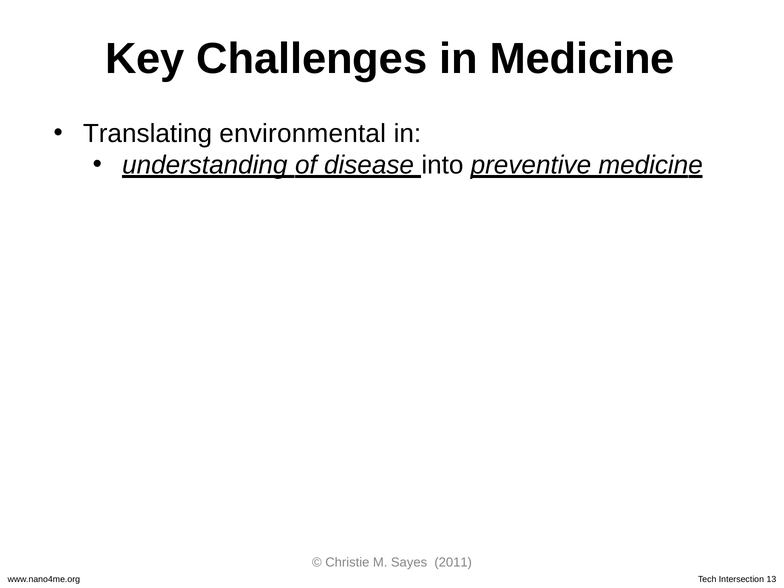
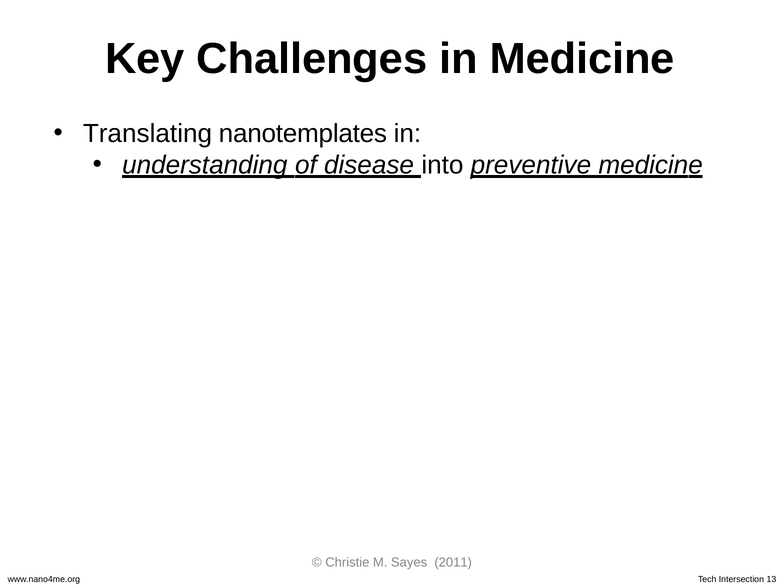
environmental: environmental -> nanotemplates
